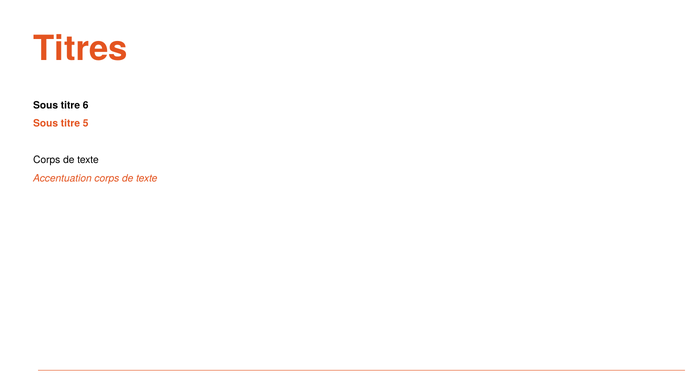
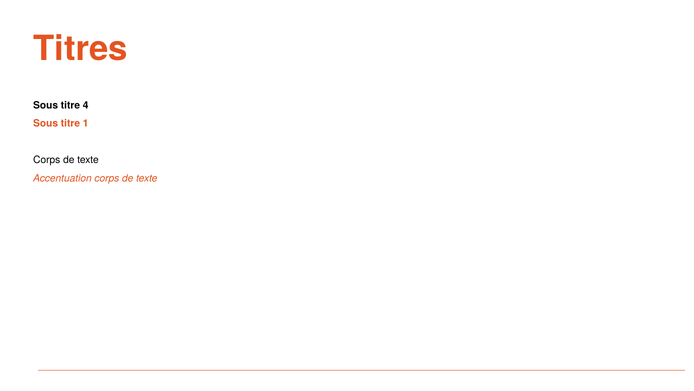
6: 6 -> 4
5: 5 -> 1
